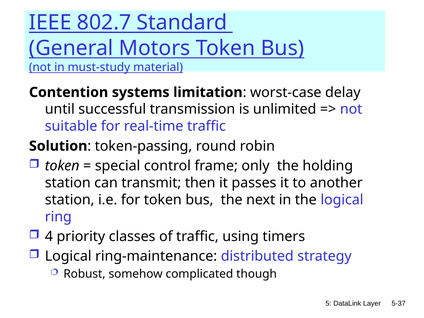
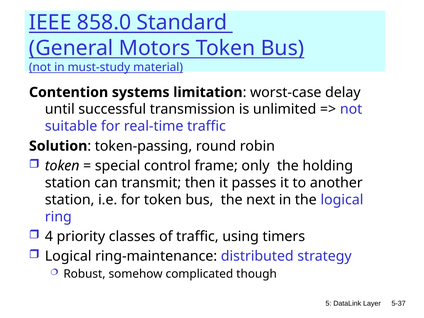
802.7: 802.7 -> 858.0
